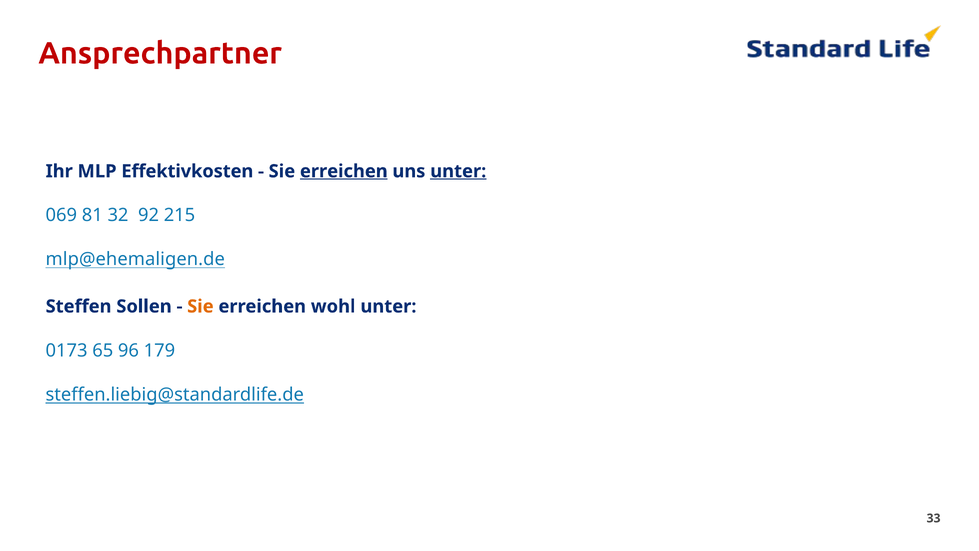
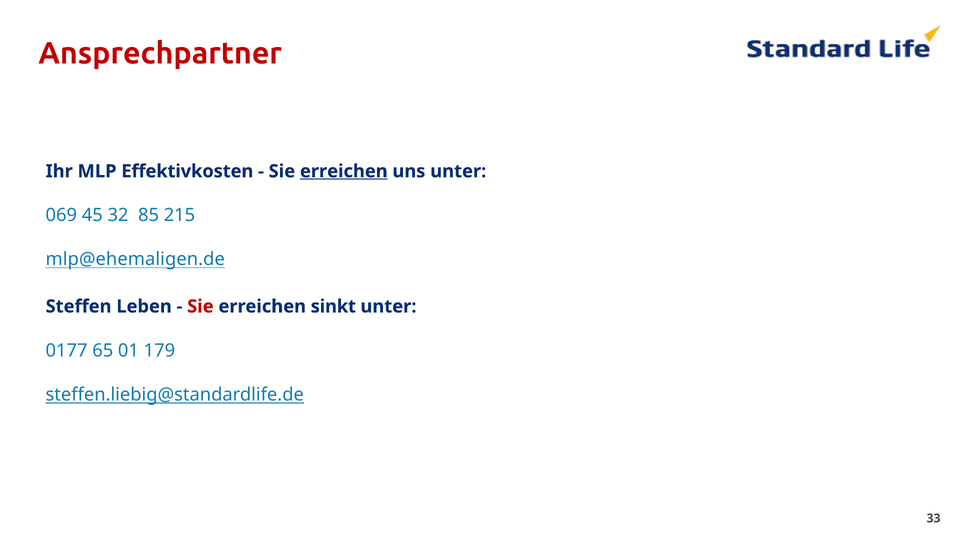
unter at (458, 171) underline: present -> none
81: 81 -> 45
92: 92 -> 85
Sollen: Sollen -> Leben
Sie at (200, 306) colour: orange -> red
wohl: wohl -> sinkt
0173: 0173 -> 0177
96: 96 -> 01
